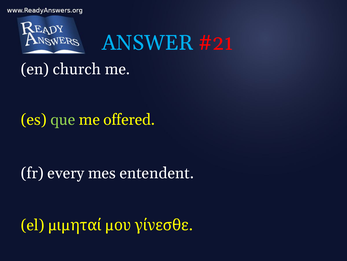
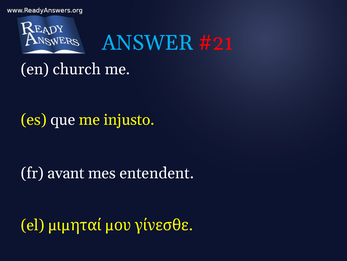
que colour: light green -> white
offered: offered -> injusto
every: every -> avant
